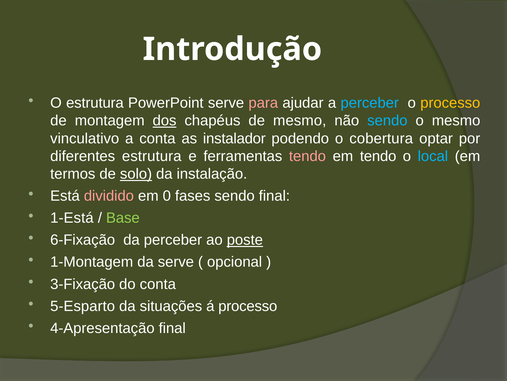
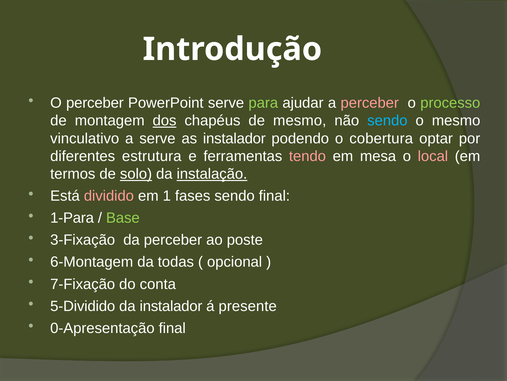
O estrutura: estrutura -> perceber
para colour: pink -> light green
perceber at (370, 103) colour: light blue -> pink
processo at (450, 103) colour: yellow -> light green
a conta: conta -> serve
em tendo: tendo -> mesa
local colour: light blue -> pink
instalação underline: none -> present
0: 0 -> 1
1-Está: 1-Está -> 1-Para
6-Fixação: 6-Fixação -> 3-Fixação
poste underline: present -> none
1-Montagem: 1-Montagem -> 6-Montagem
da serve: serve -> todas
3-Fixação: 3-Fixação -> 7-Fixação
5-Esparto: 5-Esparto -> 5-Dividido
da situações: situações -> instalador
á processo: processo -> presente
4-Apresentação: 4-Apresentação -> 0-Apresentação
